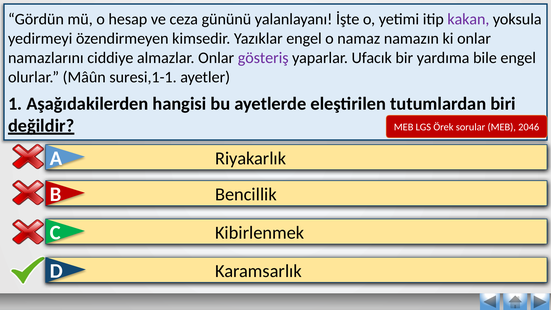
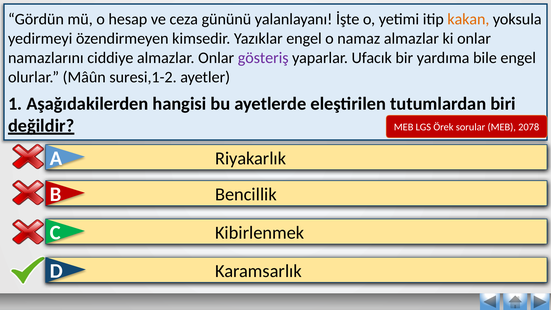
kakan colour: purple -> orange
namaz namazın: namazın -> almazlar
suresi,1-1: suresi,1-1 -> suresi,1-2
2046: 2046 -> 2078
